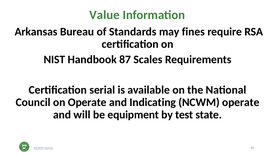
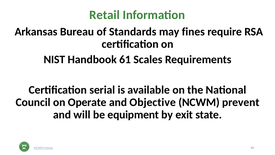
Value: Value -> Retail
87: 87 -> 61
Indicating: Indicating -> Objective
NCWM operate: operate -> prevent
test: test -> exit
